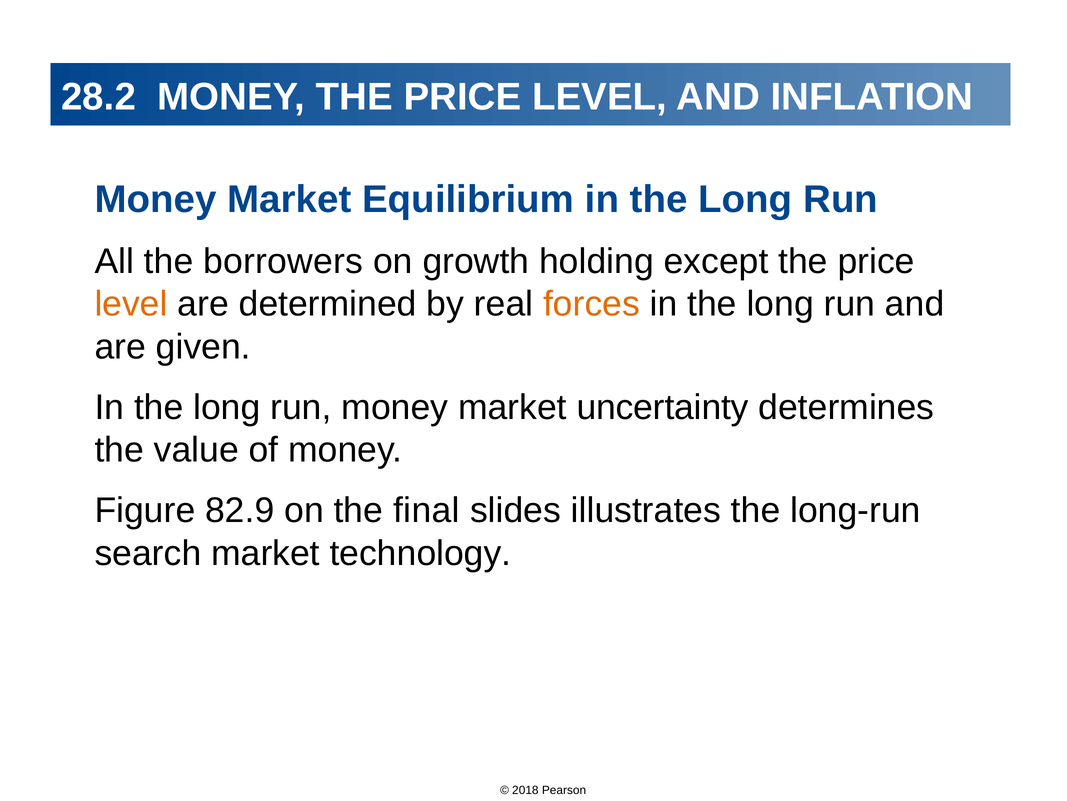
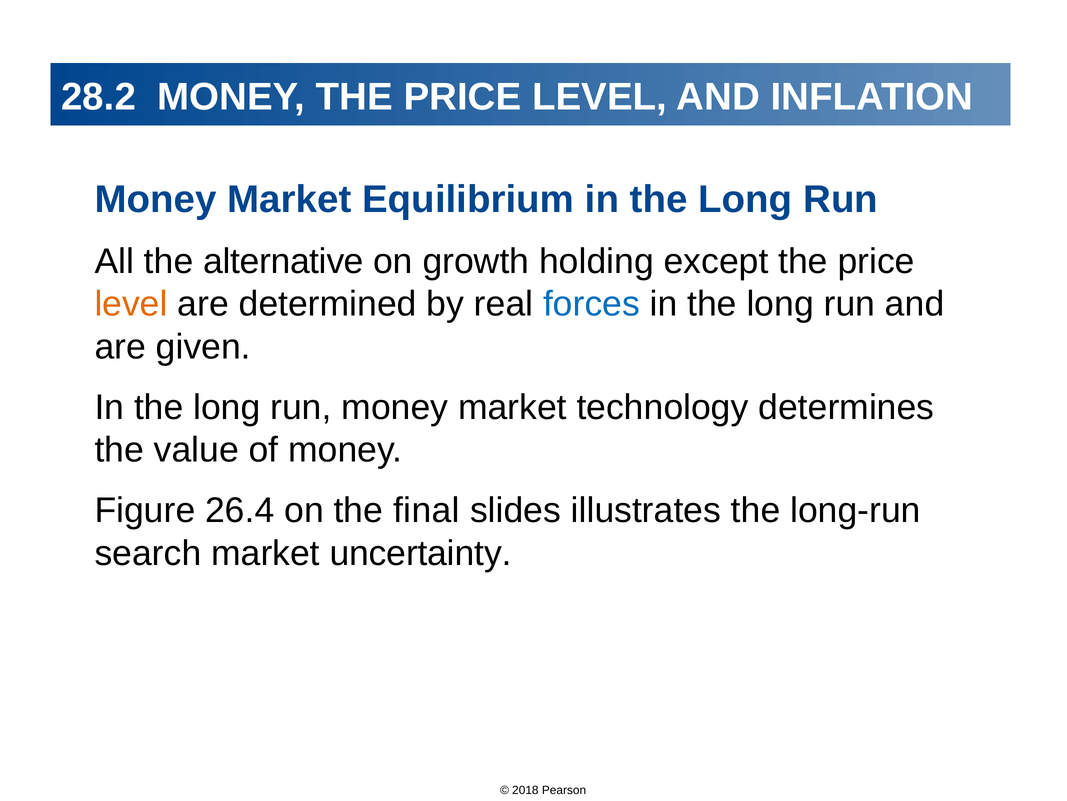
borrowers: borrowers -> alternative
forces colour: orange -> blue
uncertainty: uncertainty -> technology
82.9: 82.9 -> 26.4
technology: technology -> uncertainty
